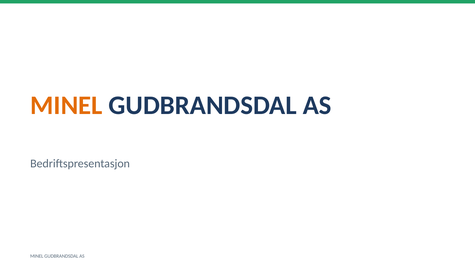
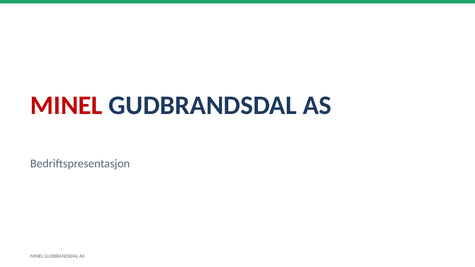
MINEL at (66, 105) colour: orange -> red
